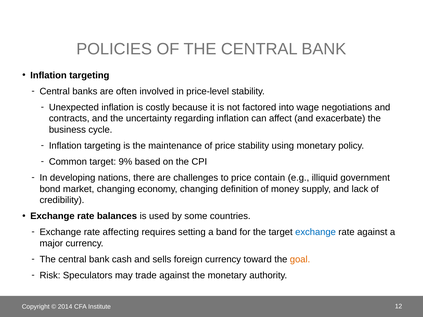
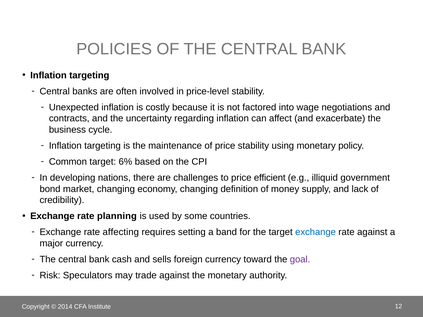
9%: 9% -> 6%
contain: contain -> efficient
balances: balances -> planning
goal colour: orange -> purple
